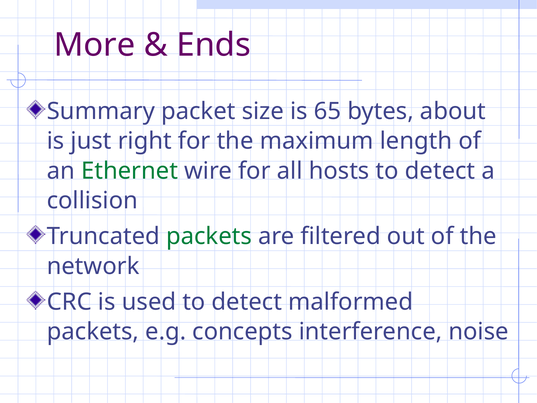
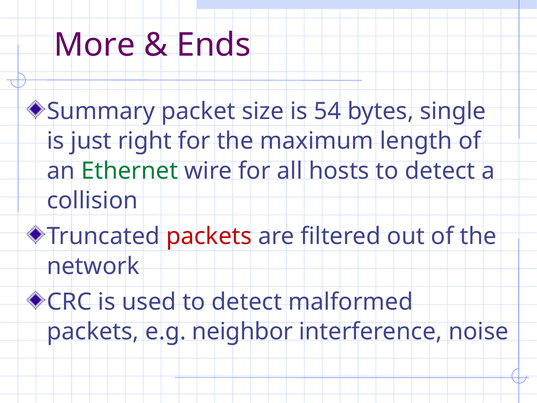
65: 65 -> 54
about: about -> single
packets at (209, 236) colour: green -> red
concepts: concepts -> neighbor
